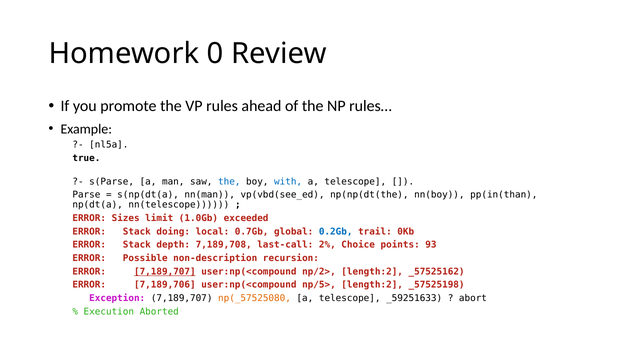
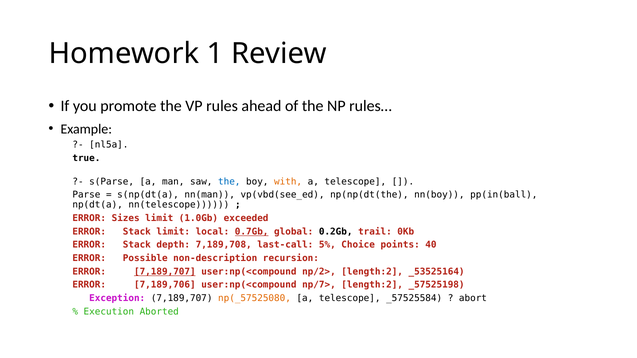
0: 0 -> 1
with colour: blue -> orange
pp(in(than: pp(in(than -> pp(in(ball
Stack doing: doing -> limit
0.7Gb underline: none -> present
0.2Gb colour: blue -> black
2%: 2% -> 5%
93: 93 -> 40
_57525162: _57525162 -> _53525164
np/5>: np/5> -> np/7>
_59251633: _59251633 -> _57525584
